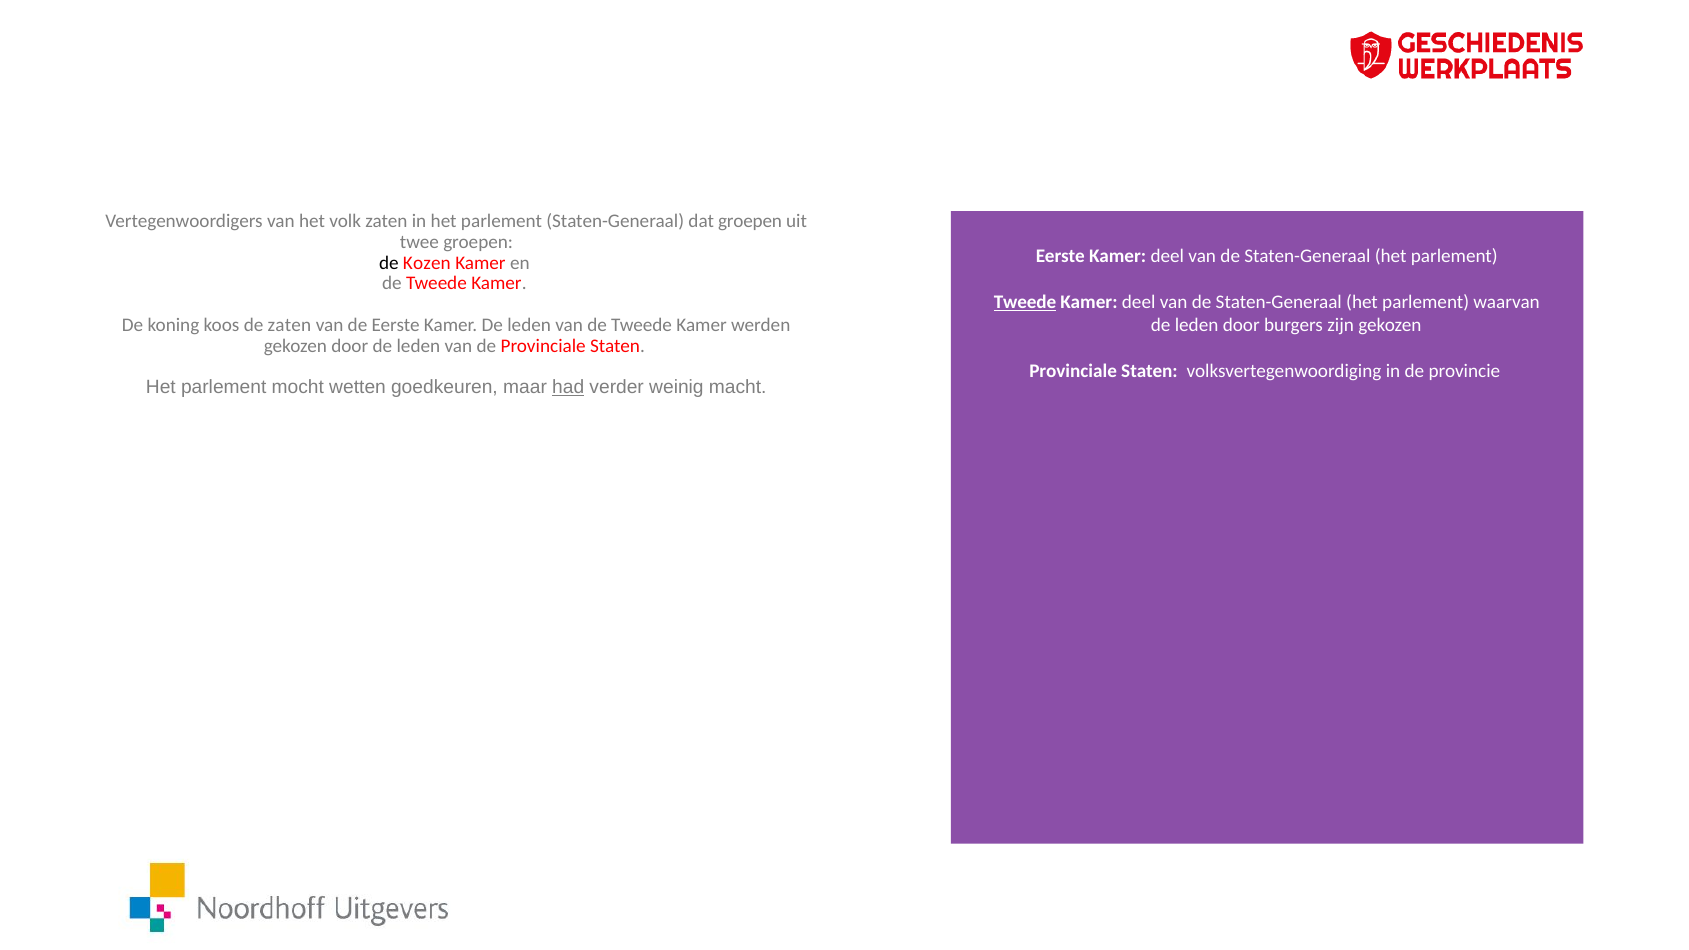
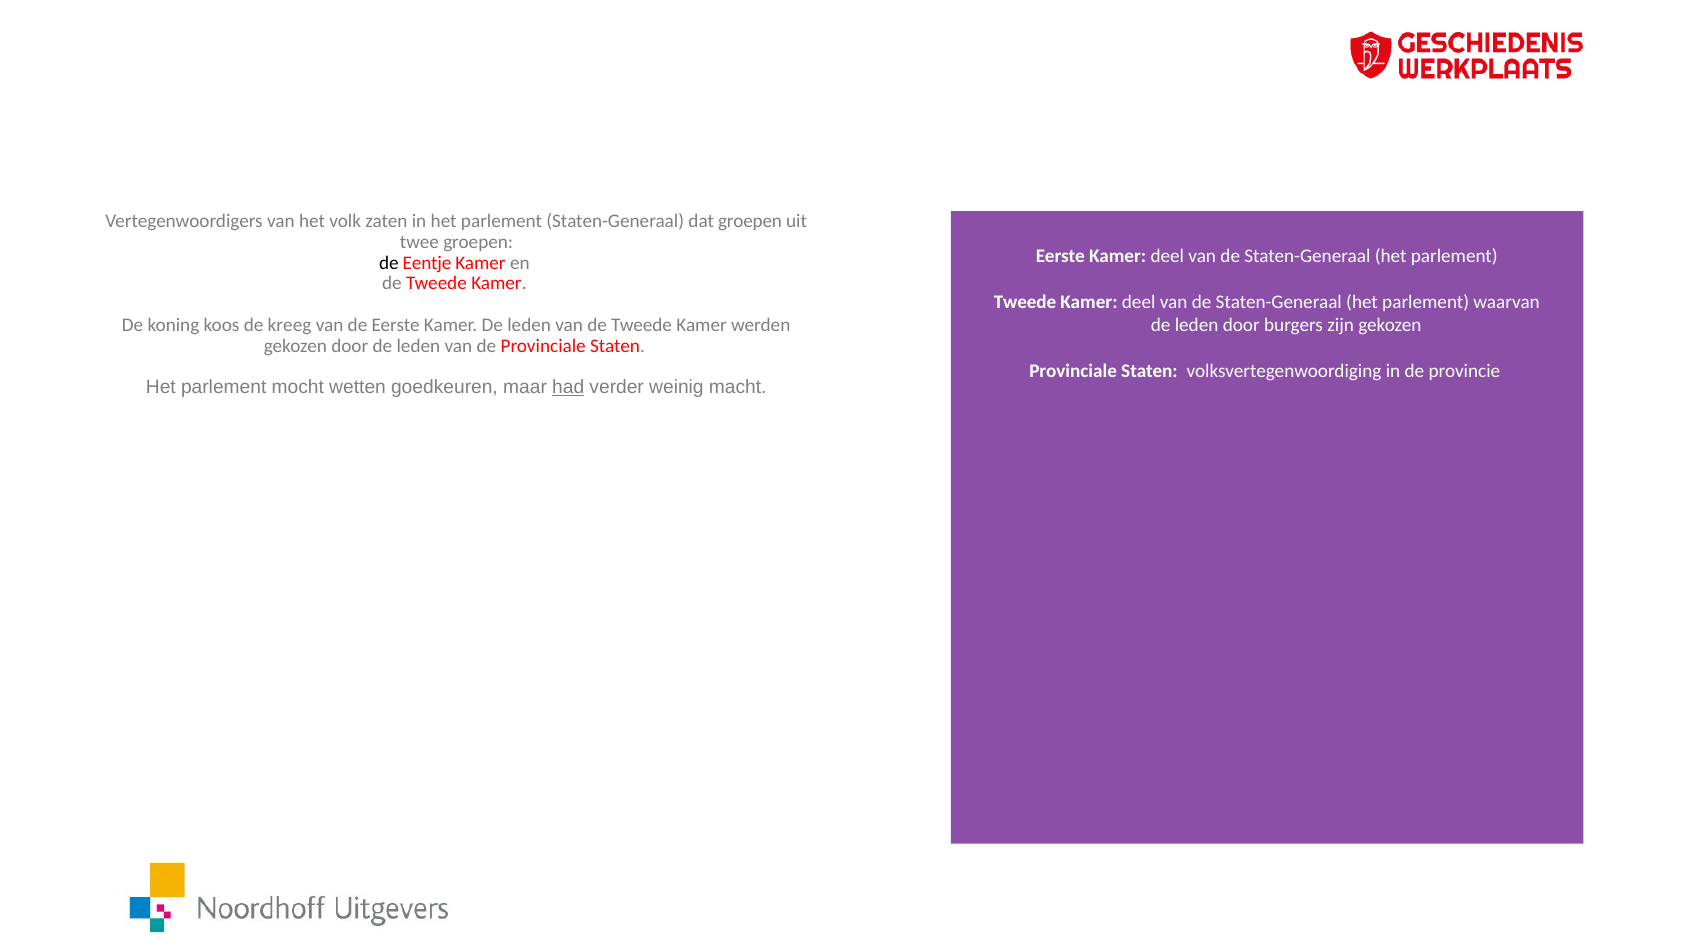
Kozen: Kozen -> Eentje
Tweede at (1025, 302) underline: present -> none
de zaten: zaten -> kreeg
